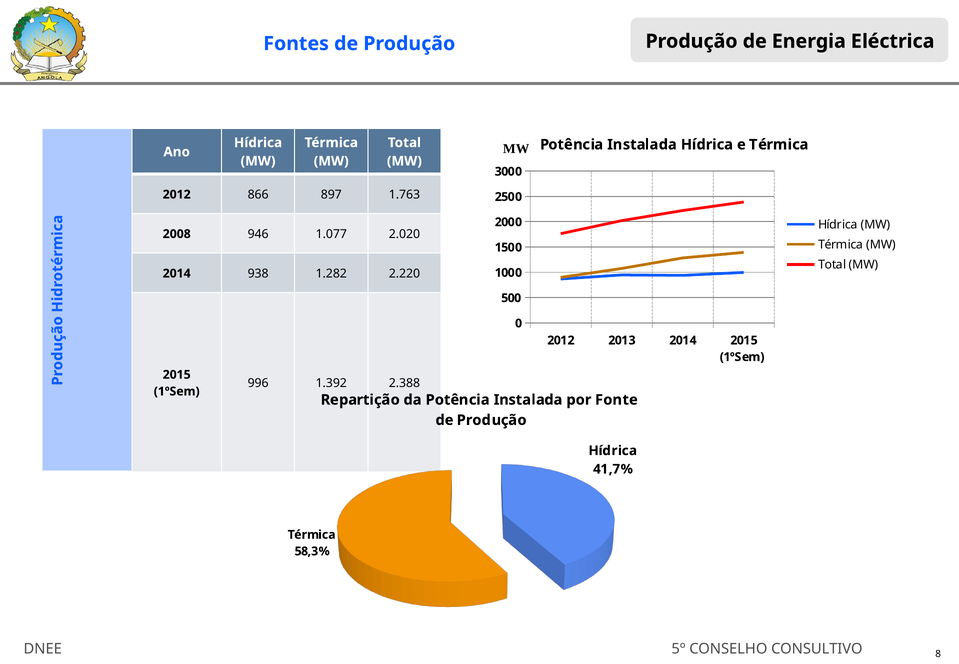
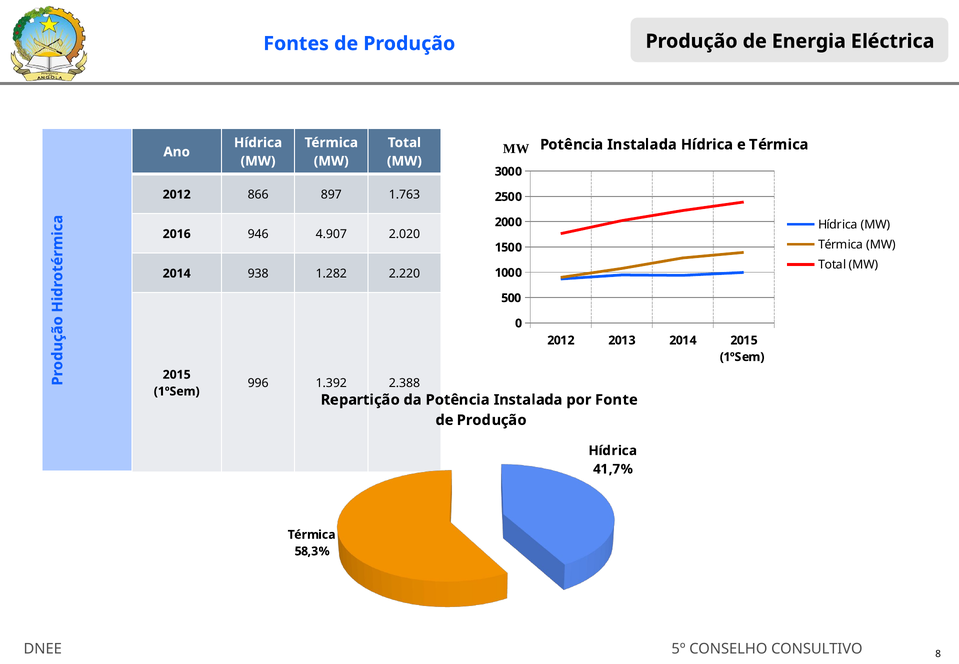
2008: 2008 -> 2016
1.077: 1.077 -> 4.907
